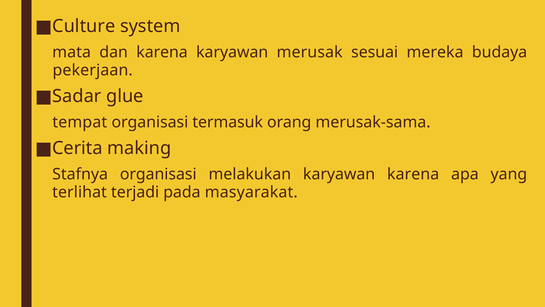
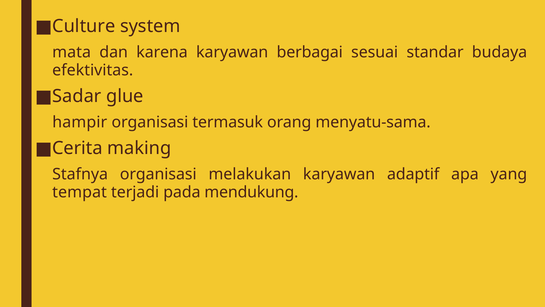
merusak: merusak -> berbagai
mereka: mereka -> standar
pekerjaan: pekerjaan -> efektivitas
tempat: tempat -> hampir
merusak-sama: merusak-sama -> menyatu-sama
karyawan karena: karena -> adaptif
terlihat: terlihat -> tempat
masyarakat: masyarakat -> mendukung
